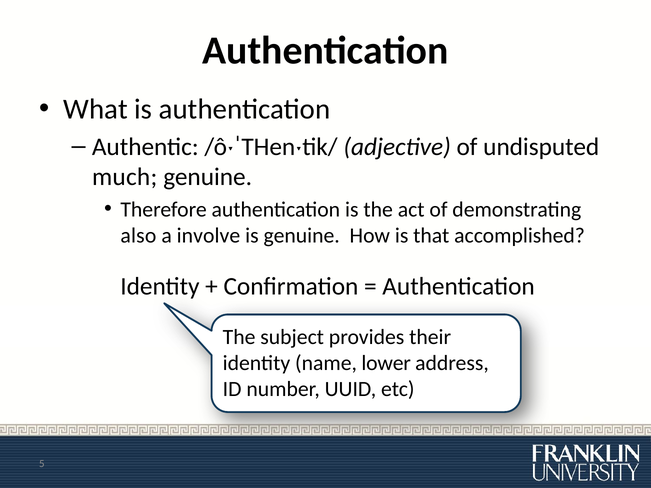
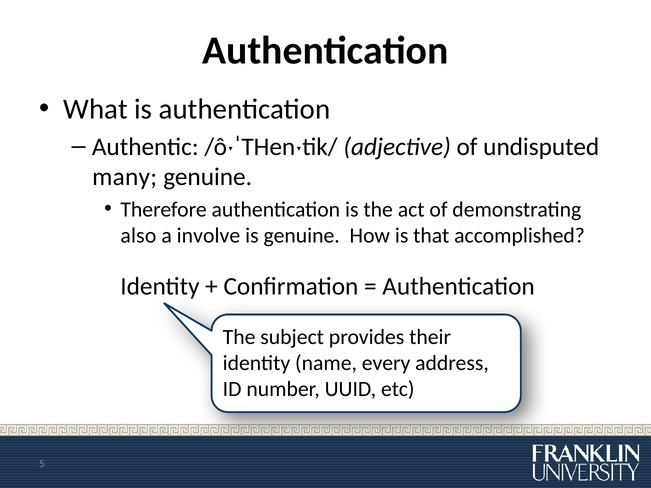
much: much -> many
lower: lower -> every
